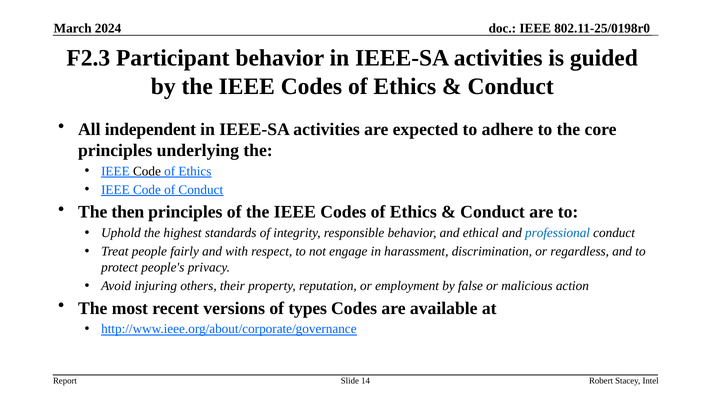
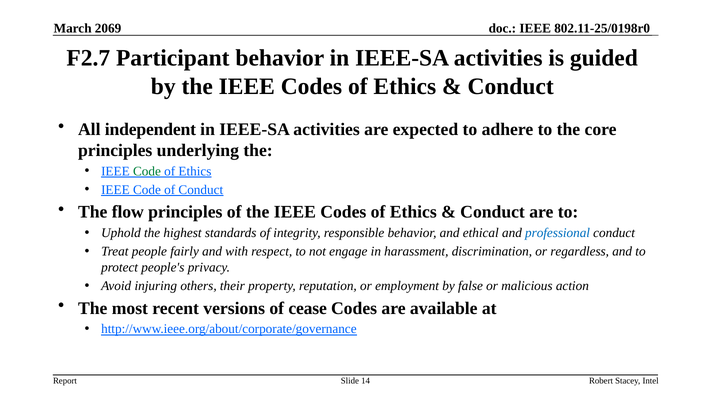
2024: 2024 -> 2069
F2.3: F2.3 -> F2.7
Code at (147, 171) colour: black -> green
then: then -> flow
types: types -> cease
